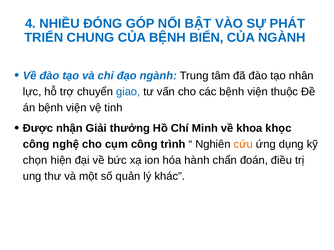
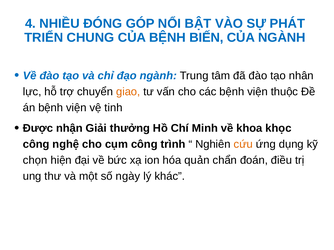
giao colour: blue -> orange
hành: hành -> quản
quản: quản -> ngày
